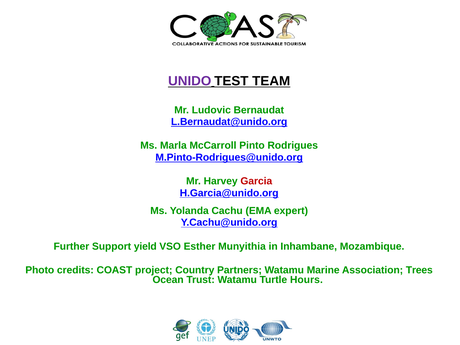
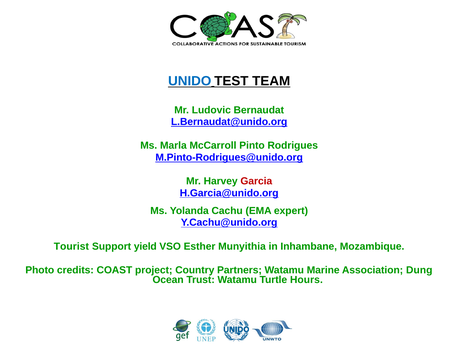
UNIDO colour: purple -> blue
Further: Further -> Tourist
Trees: Trees -> Dung
